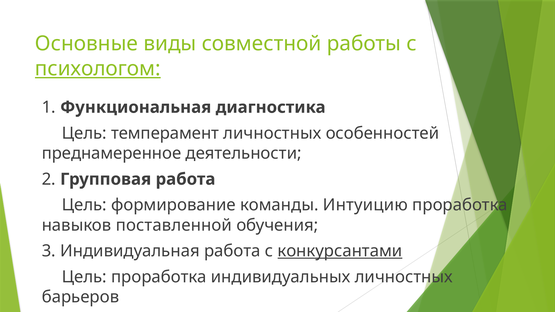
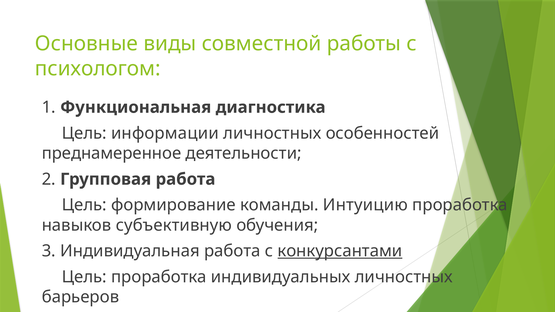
психологом underline: present -> none
темперамент: темперамент -> информации
поставленной: поставленной -> субъективную
